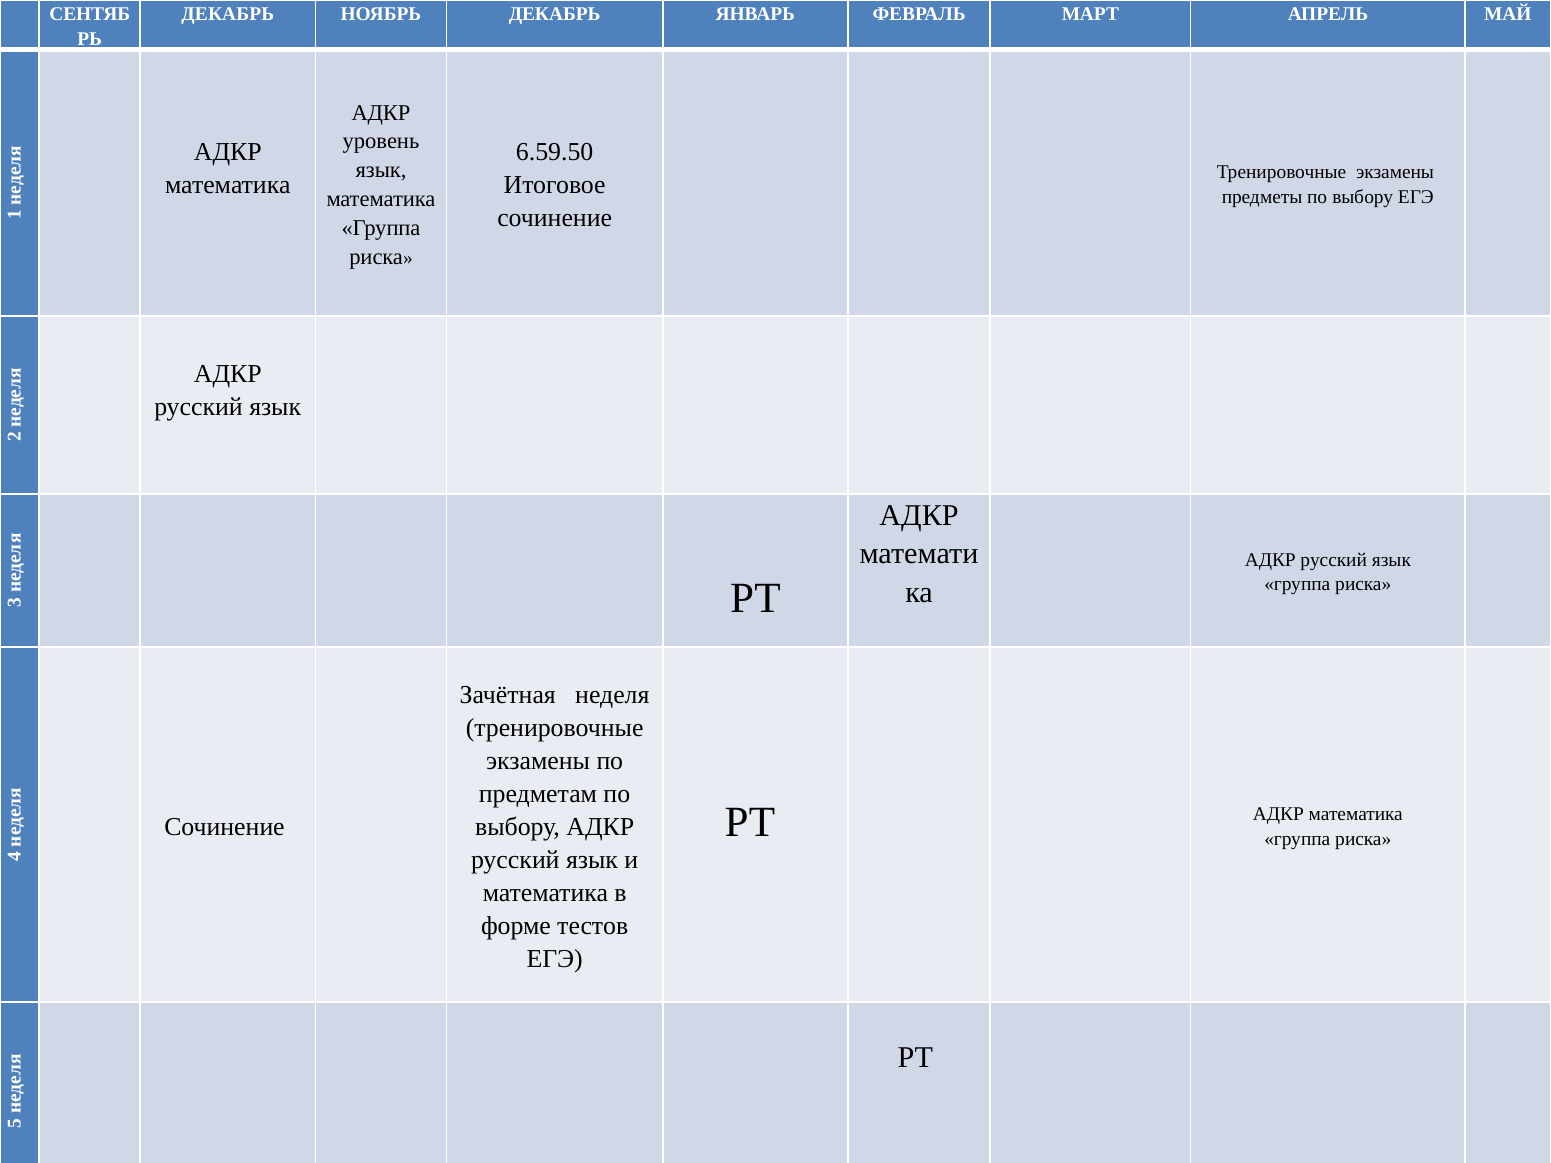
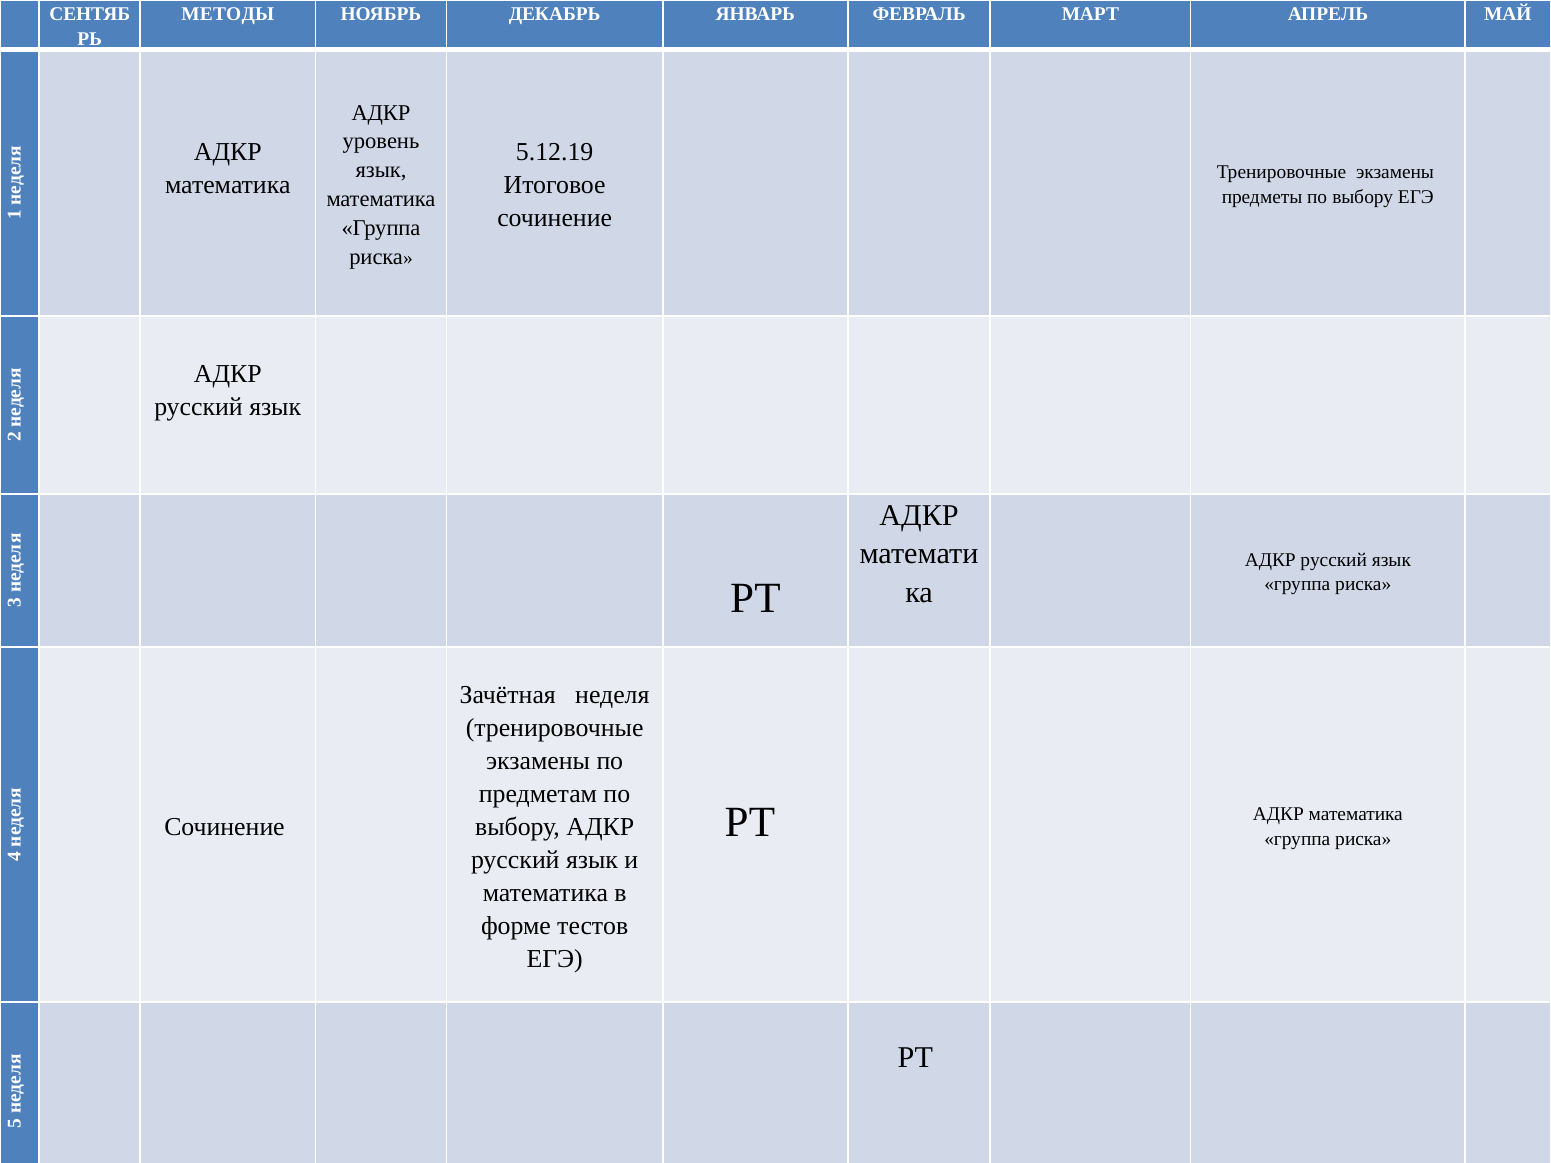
ДЕКАБРЬ at (228, 14): ДЕКАБРЬ -> МЕТОДЫ
6.59.50: 6.59.50 -> 5.12.19
